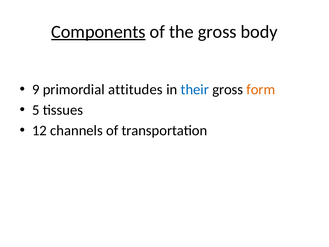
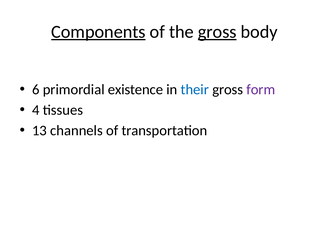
gross at (217, 32) underline: none -> present
9: 9 -> 6
attitudes: attitudes -> existence
form colour: orange -> purple
5: 5 -> 4
12: 12 -> 13
